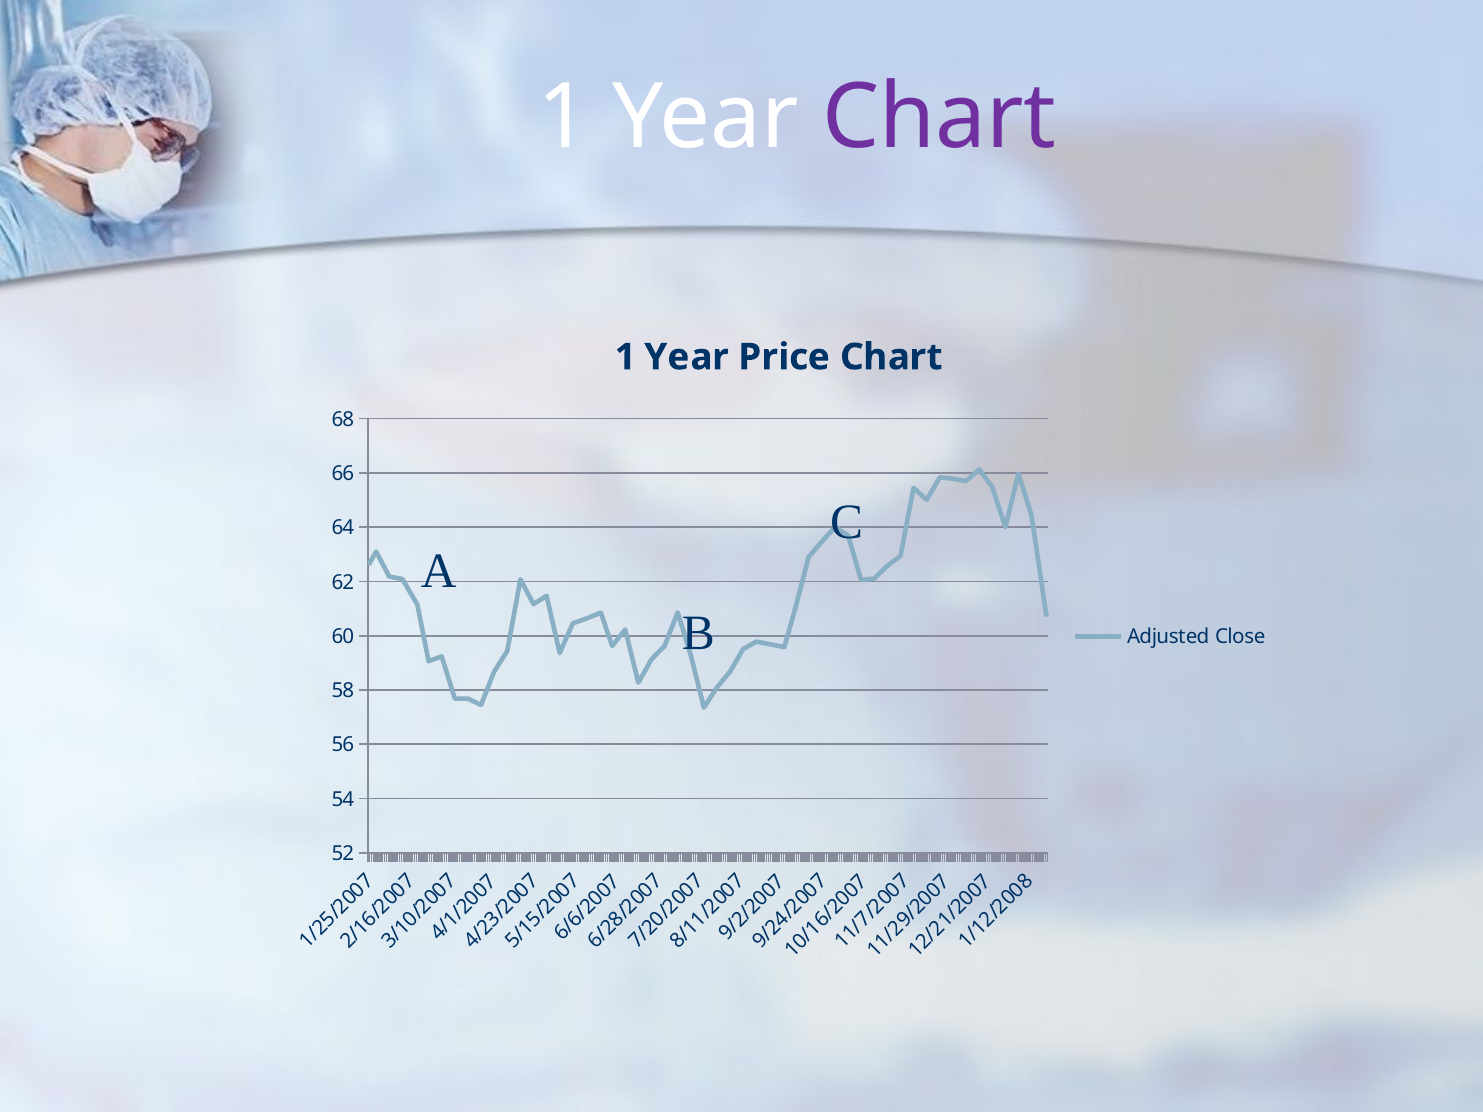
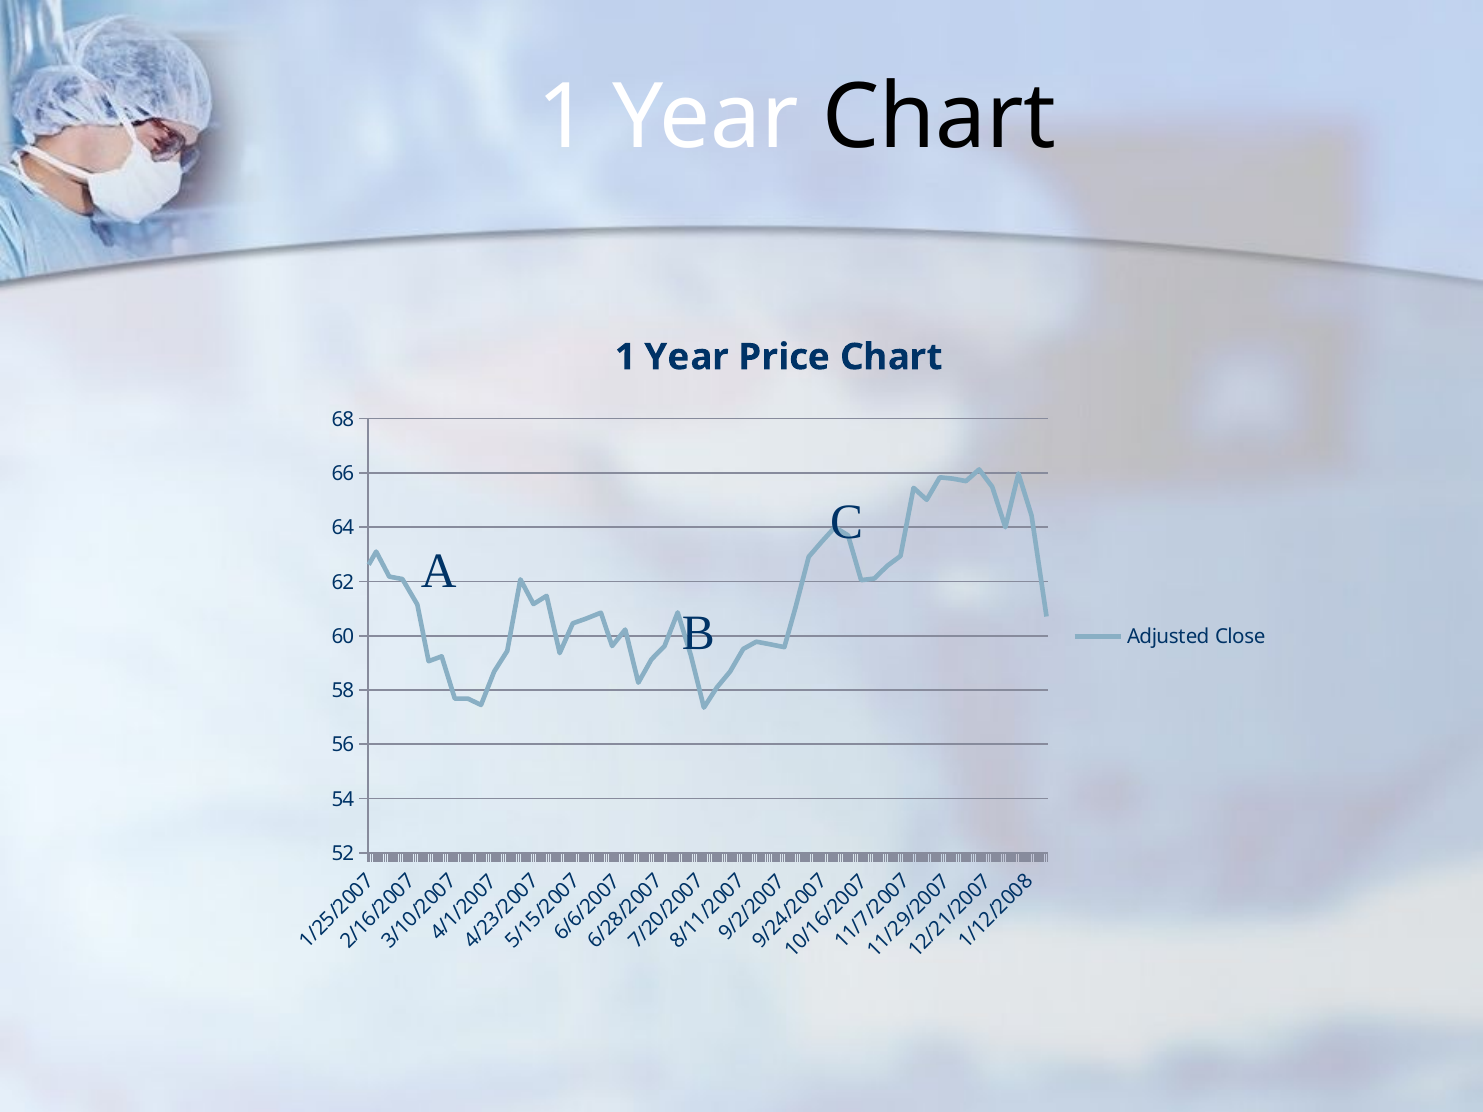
Chart at (939, 118) colour: purple -> black
